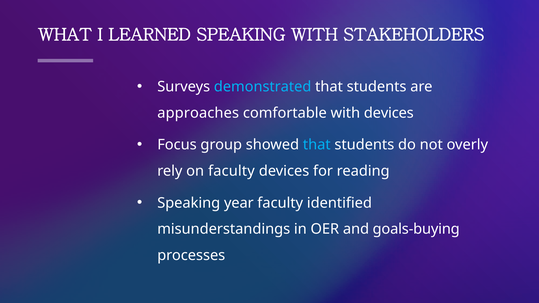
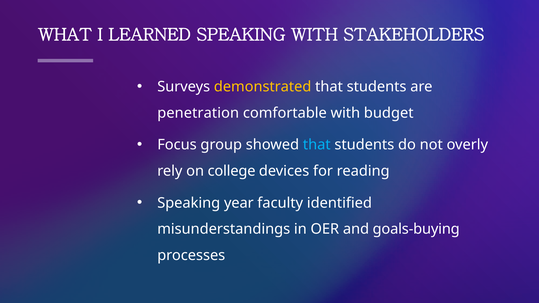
demonstrated colour: light blue -> yellow
approaches: approaches -> penetration
with devices: devices -> budget
on faculty: faculty -> college
